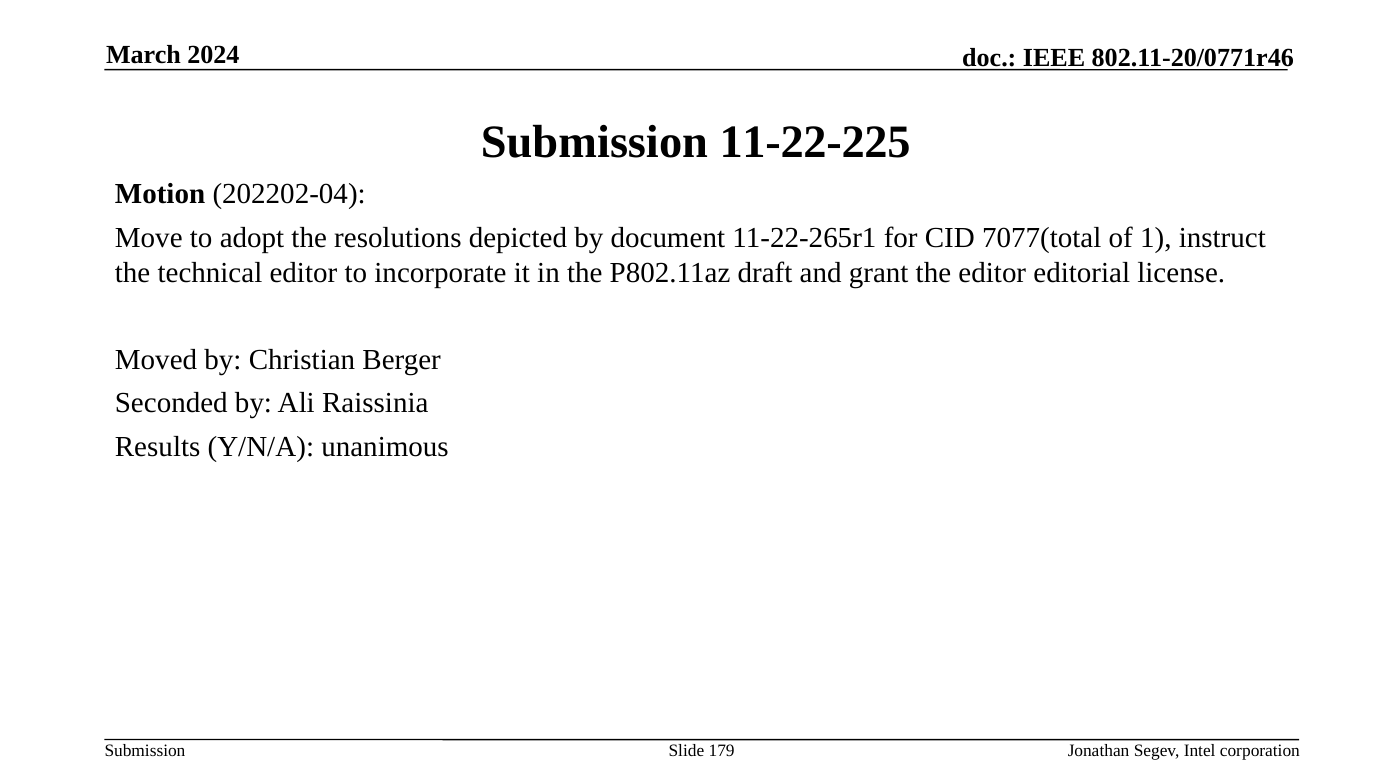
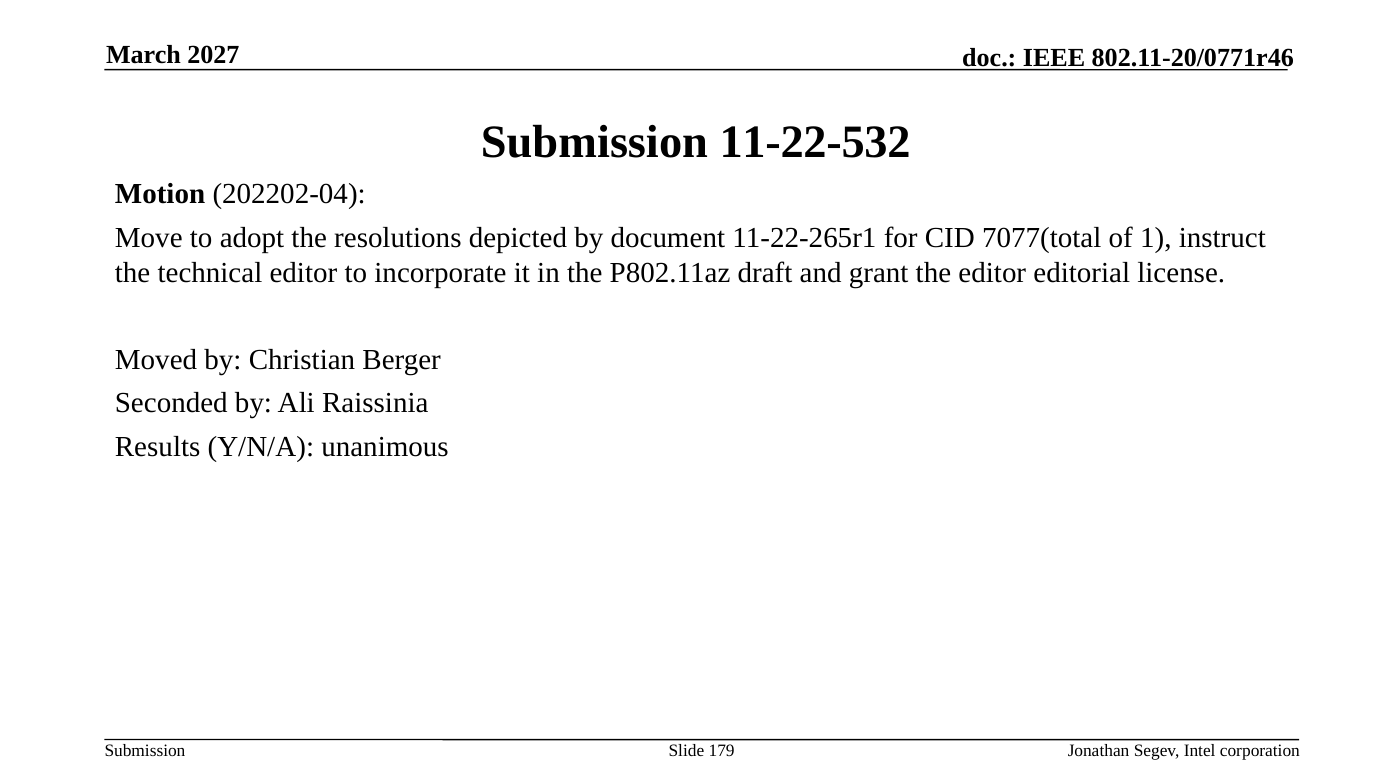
2024: 2024 -> 2027
11-22-225: 11-22-225 -> 11-22-532
